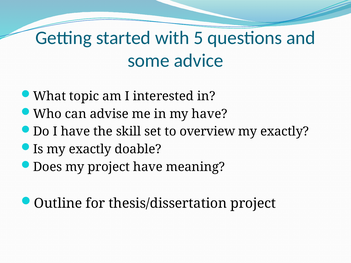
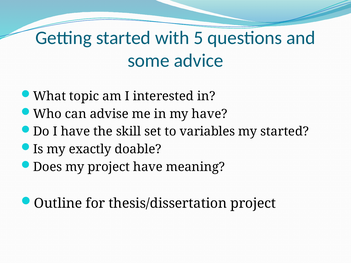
overview: overview -> variables
exactly at (285, 132): exactly -> started
